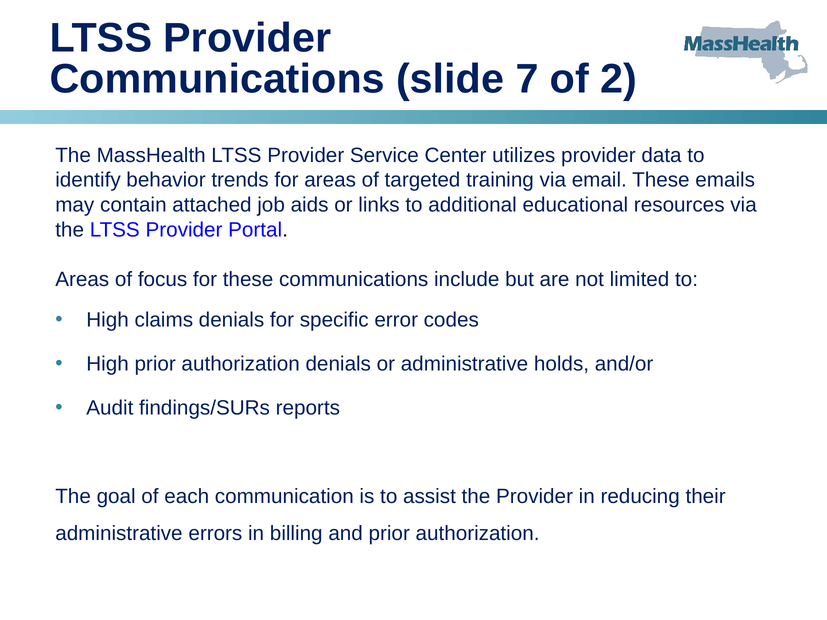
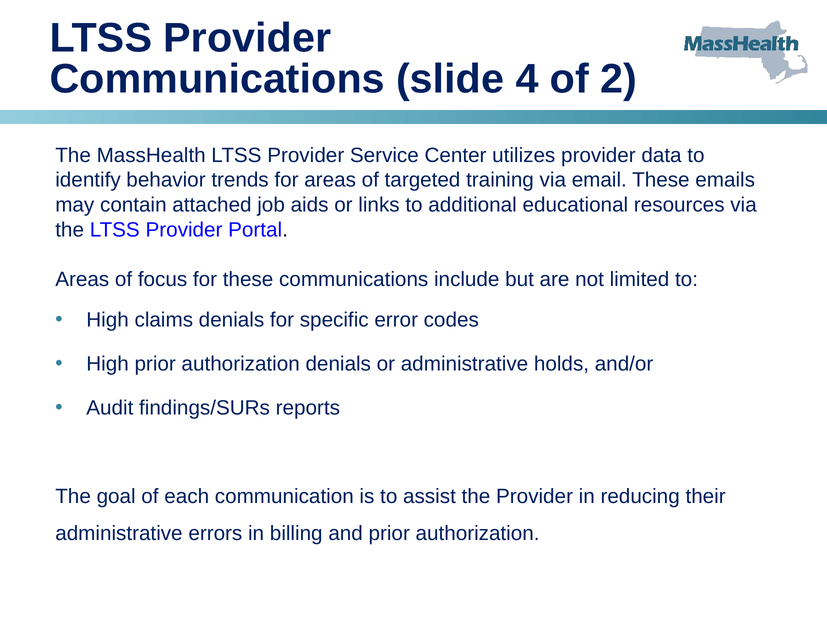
7: 7 -> 4
